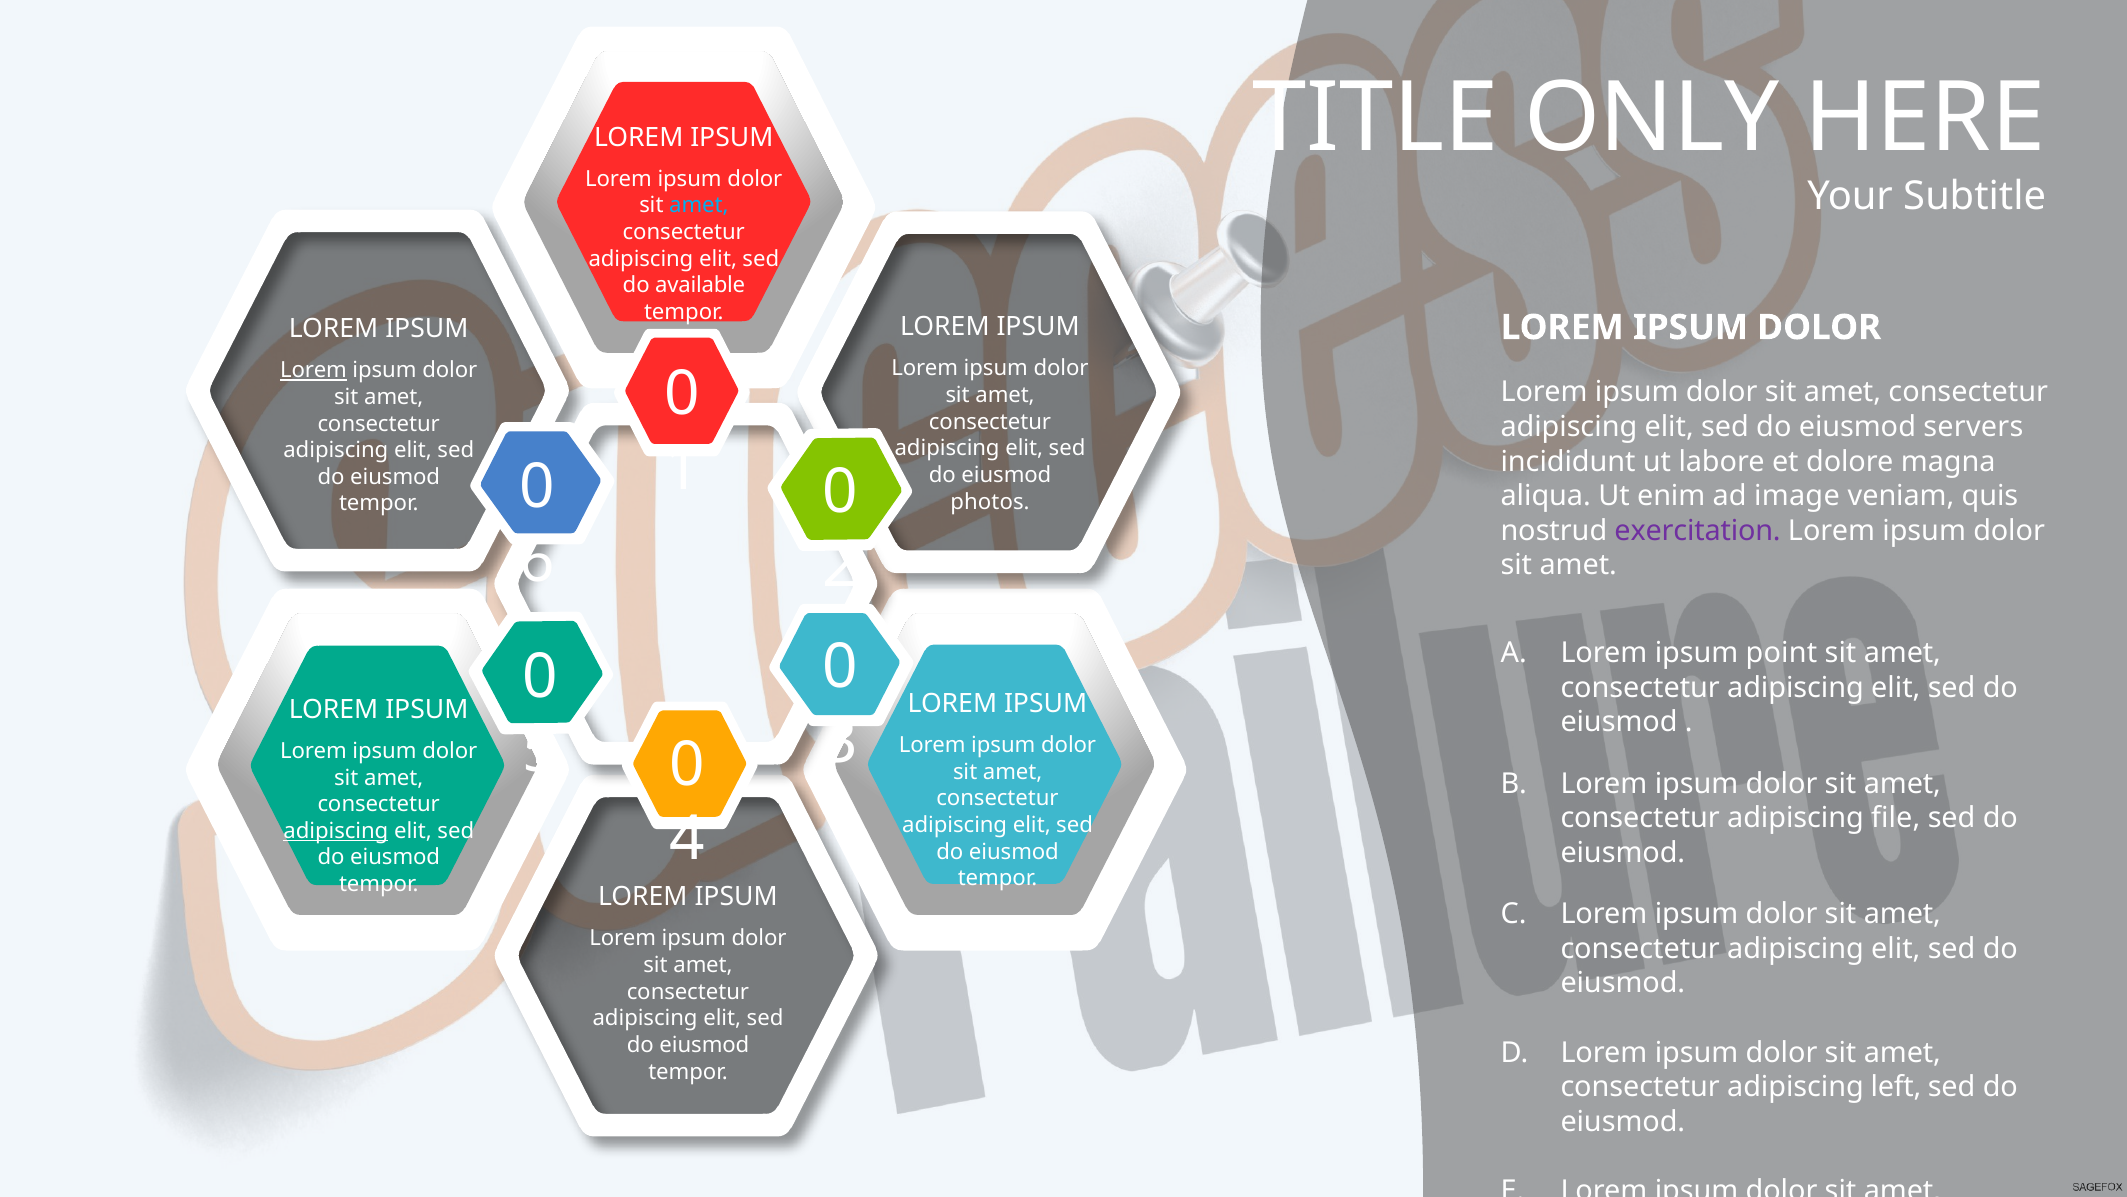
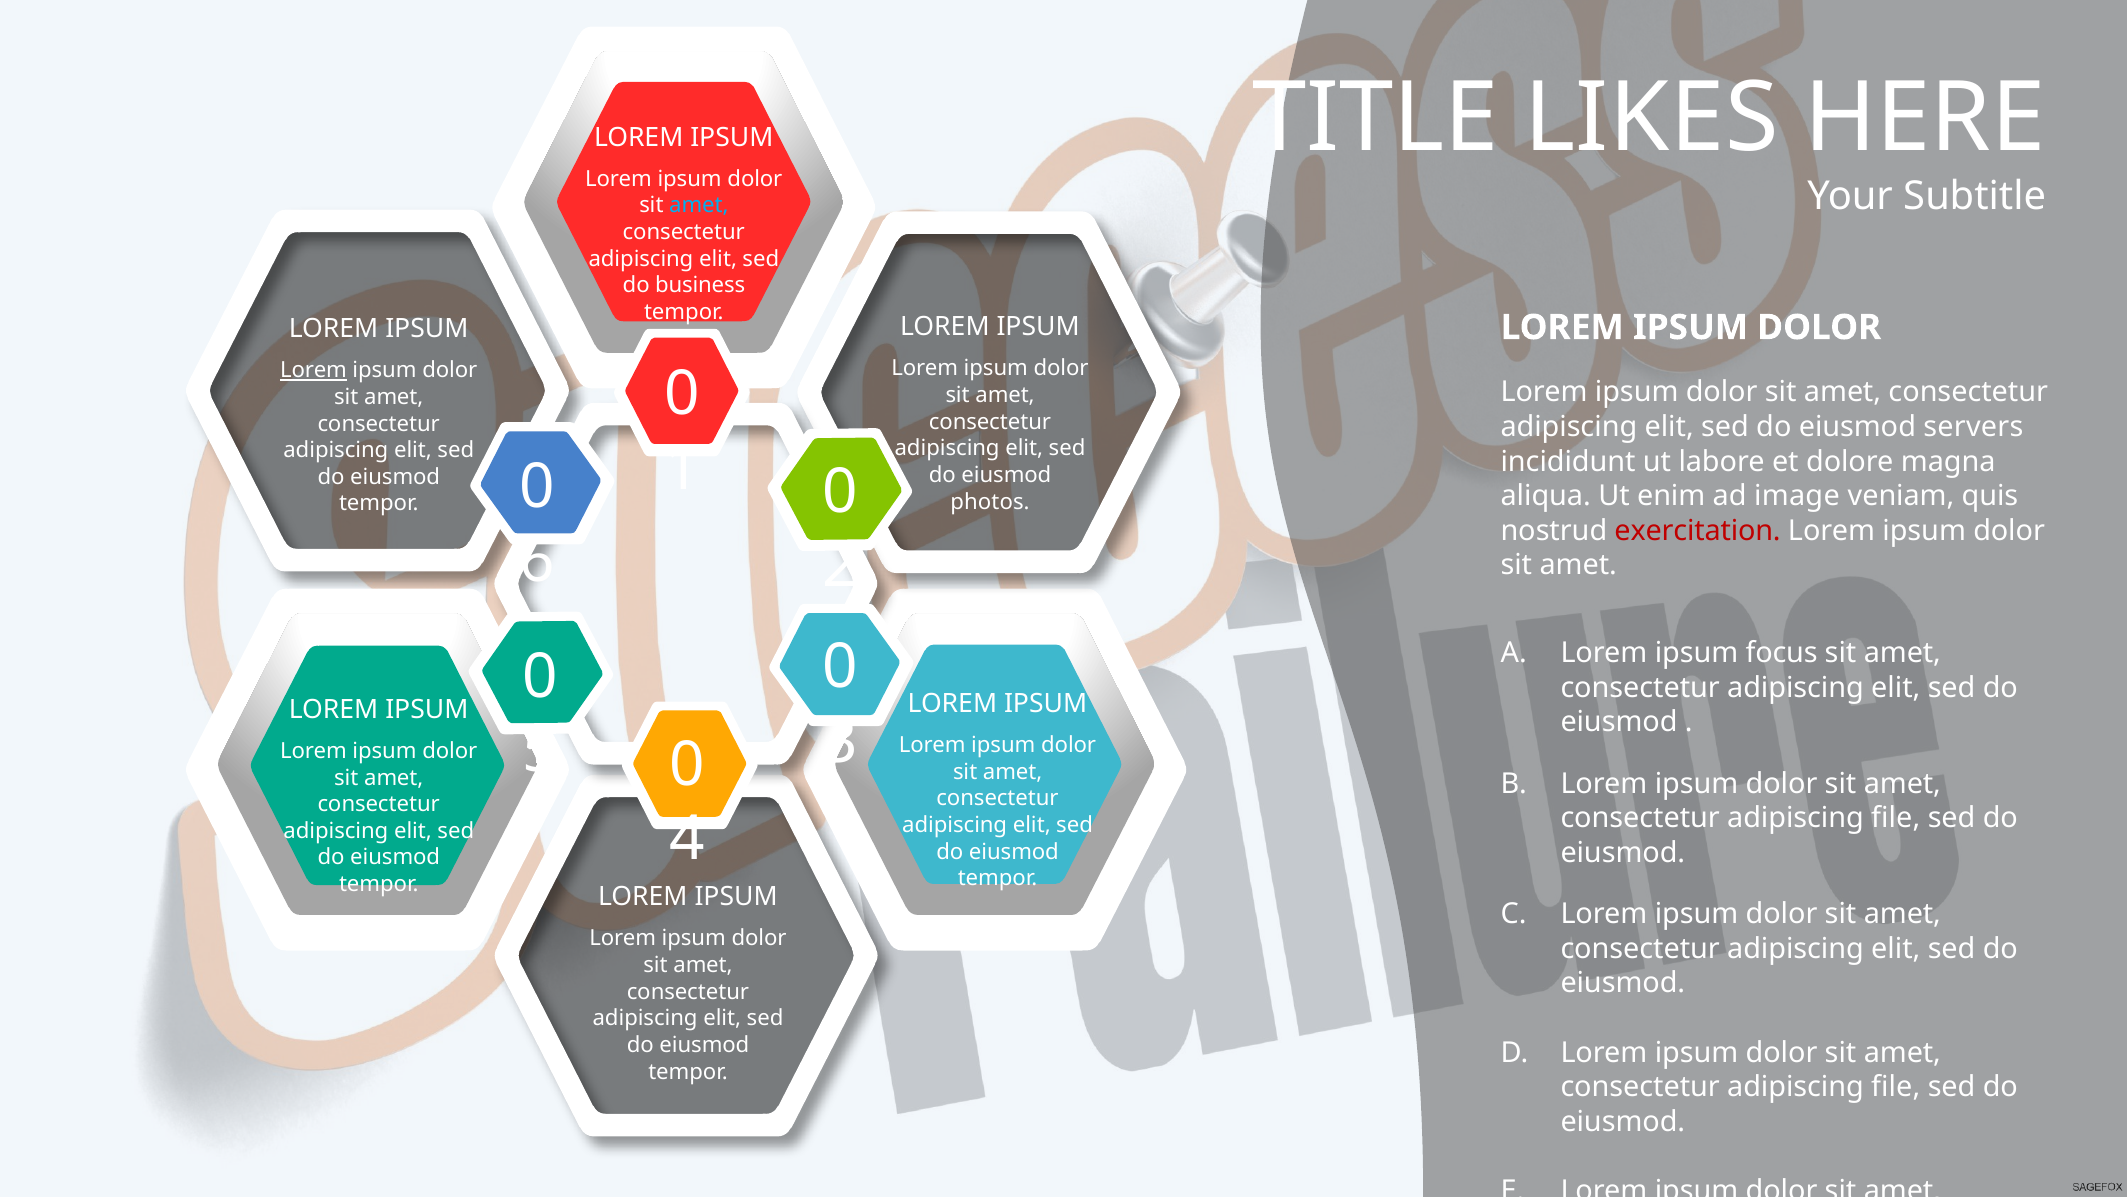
ONLY: ONLY -> LIKES
available: available -> business
exercitation colour: purple -> red
point: point -> focus
adipiscing at (336, 831) underline: present -> none
left at (1896, 1087): left -> file
